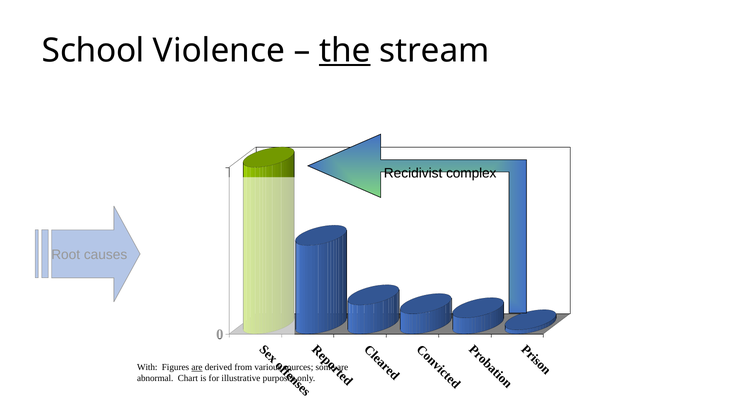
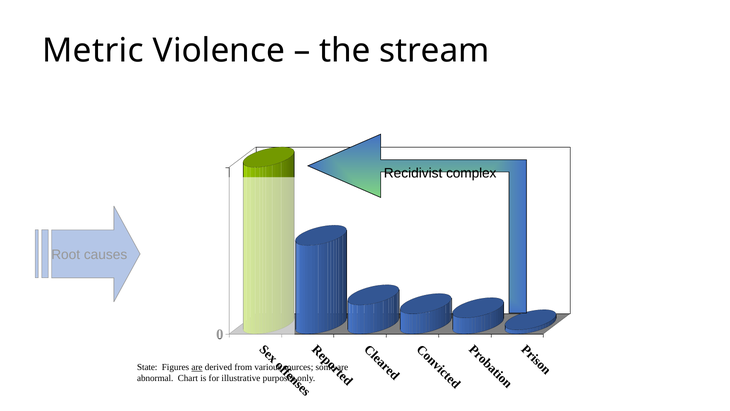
School: School -> Metric
the underline: present -> none
With: With -> State
